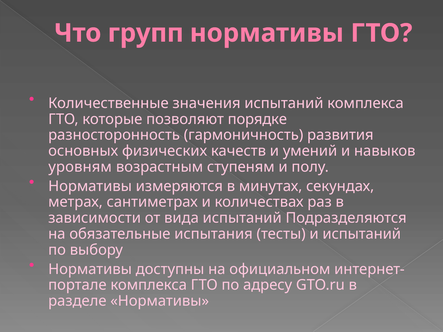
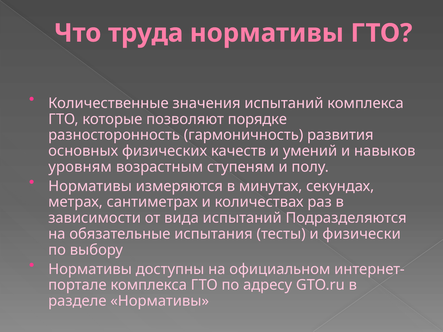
групп: групп -> труда
и испытаний: испытаний -> физически
